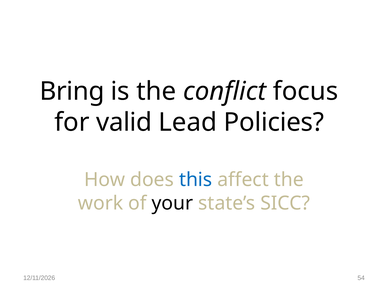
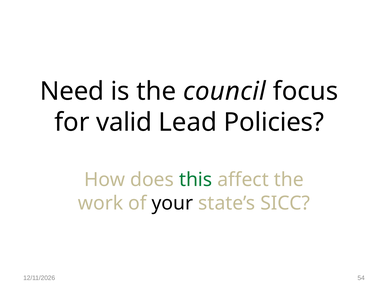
Bring: Bring -> Need
conflict: conflict -> council
this colour: blue -> green
